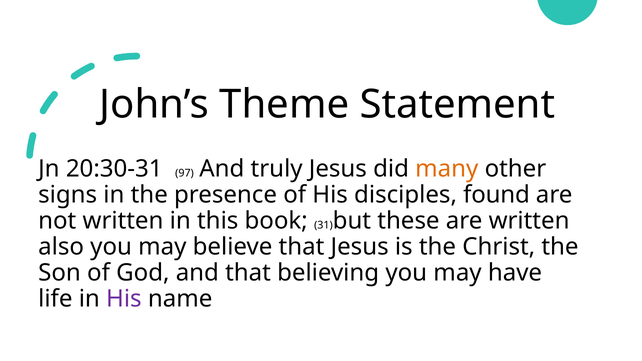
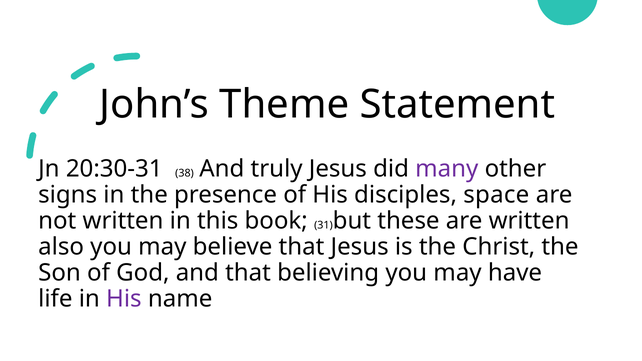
97: 97 -> 38
many colour: orange -> purple
found: found -> space
